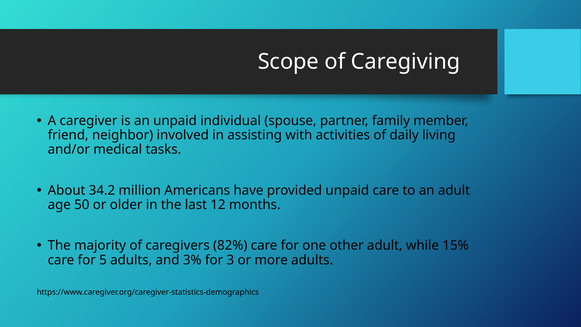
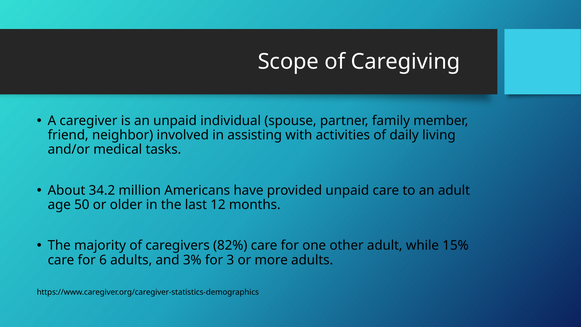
5: 5 -> 6
